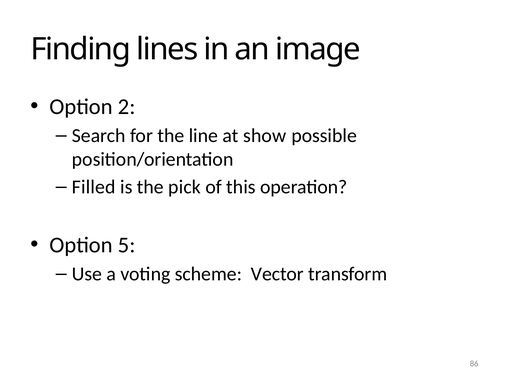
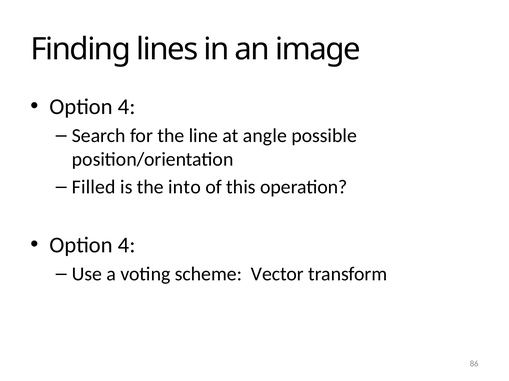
2 at (127, 107): 2 -> 4
show: show -> angle
pick: pick -> into
5 at (127, 245): 5 -> 4
